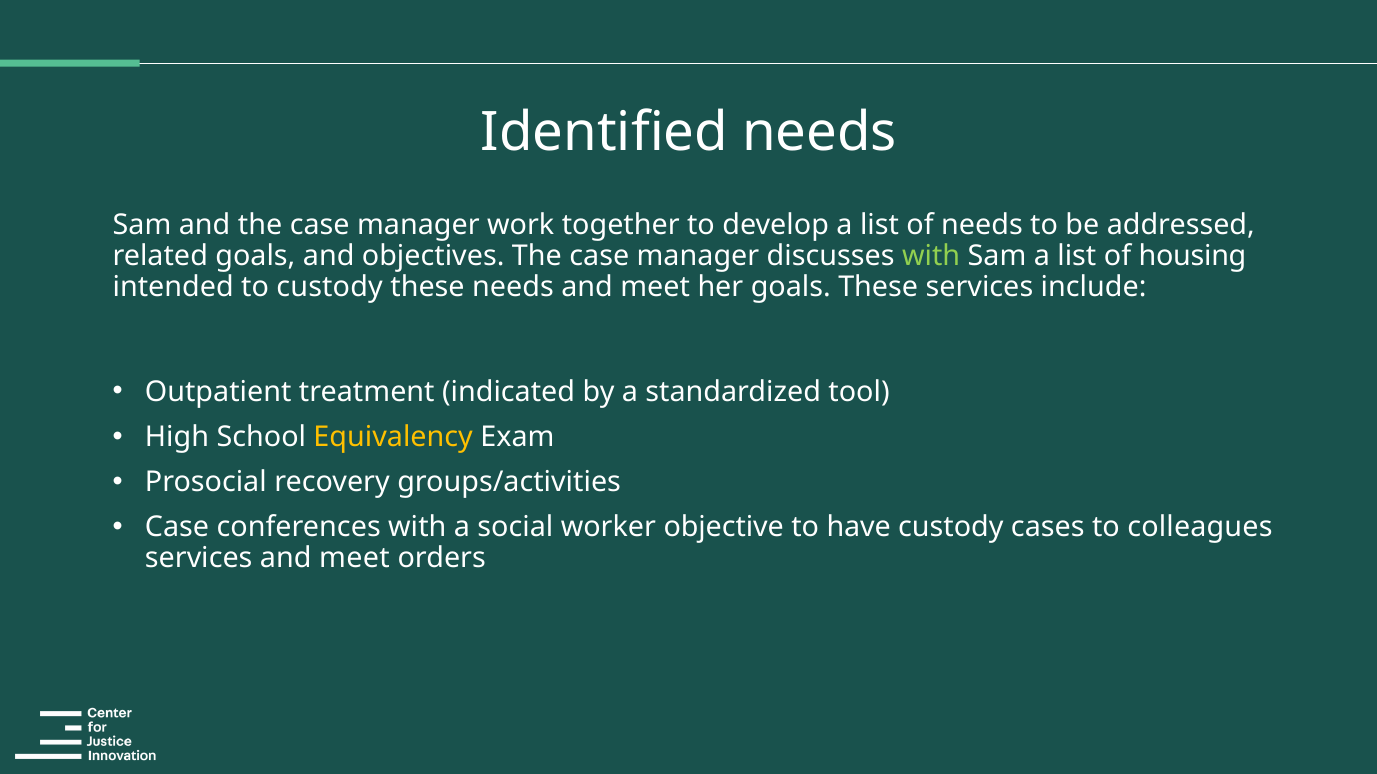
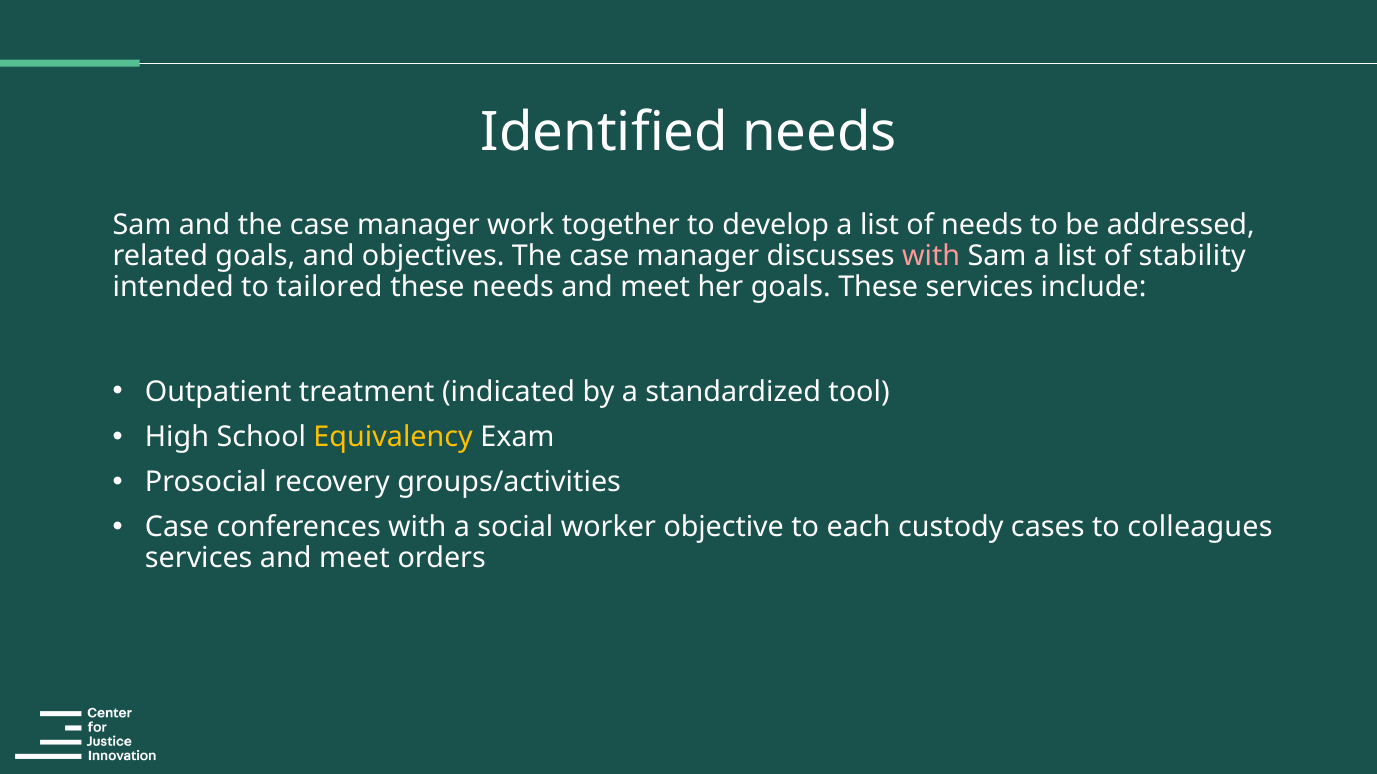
with at (931, 256) colour: light green -> pink
housing: housing -> stability
to custody: custody -> tailored
have: have -> each
